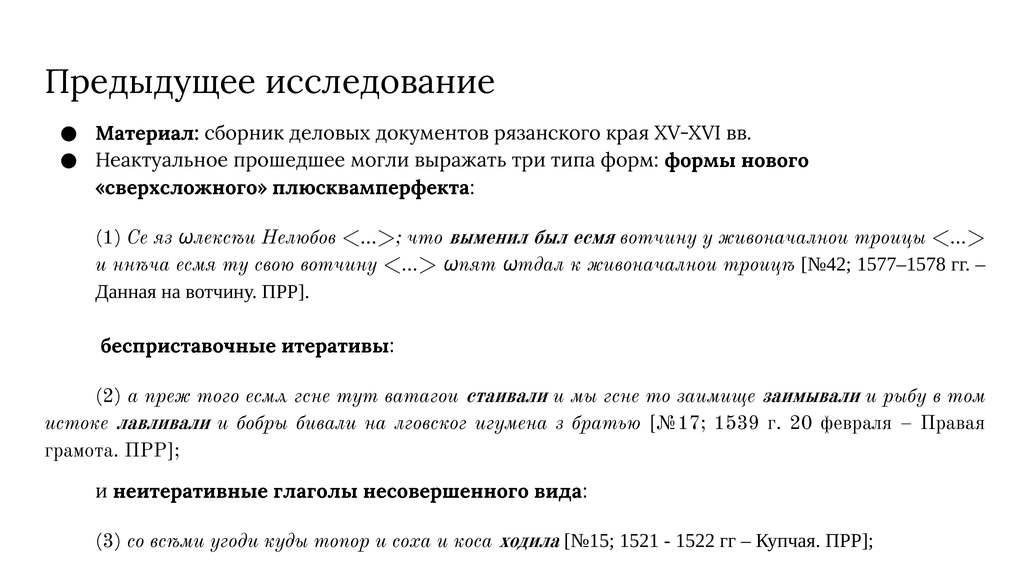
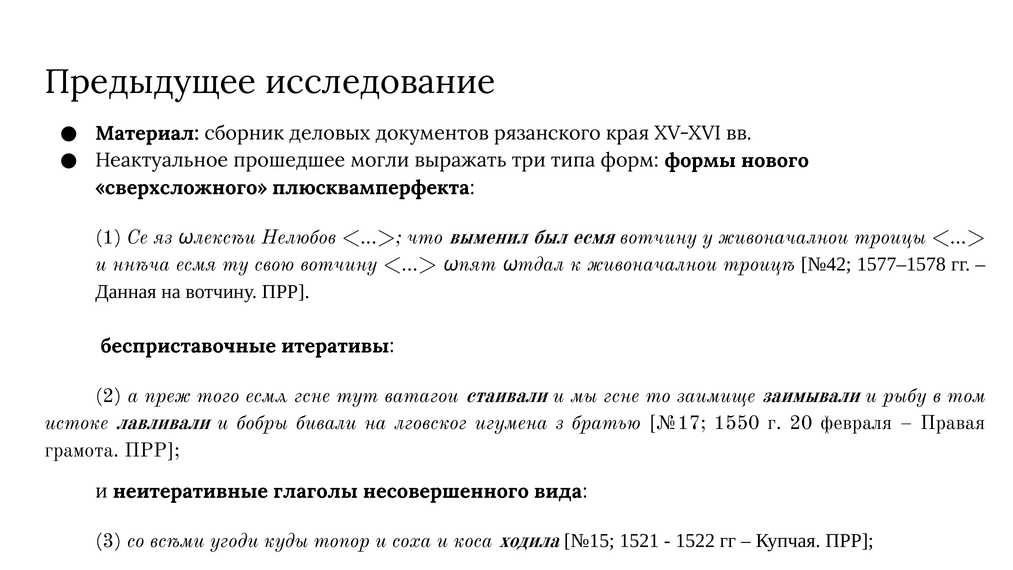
1539: 1539 -> 1550
